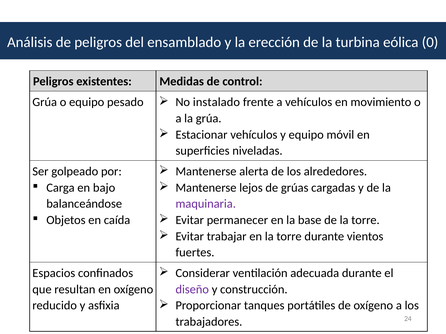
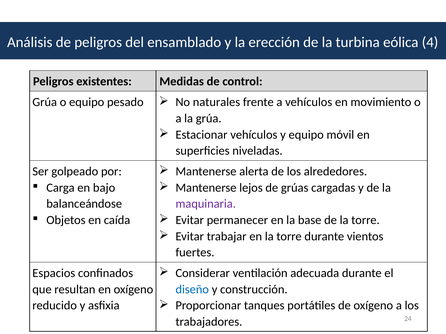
0: 0 -> 4
instalado: instalado -> naturales
diseño colour: purple -> blue
